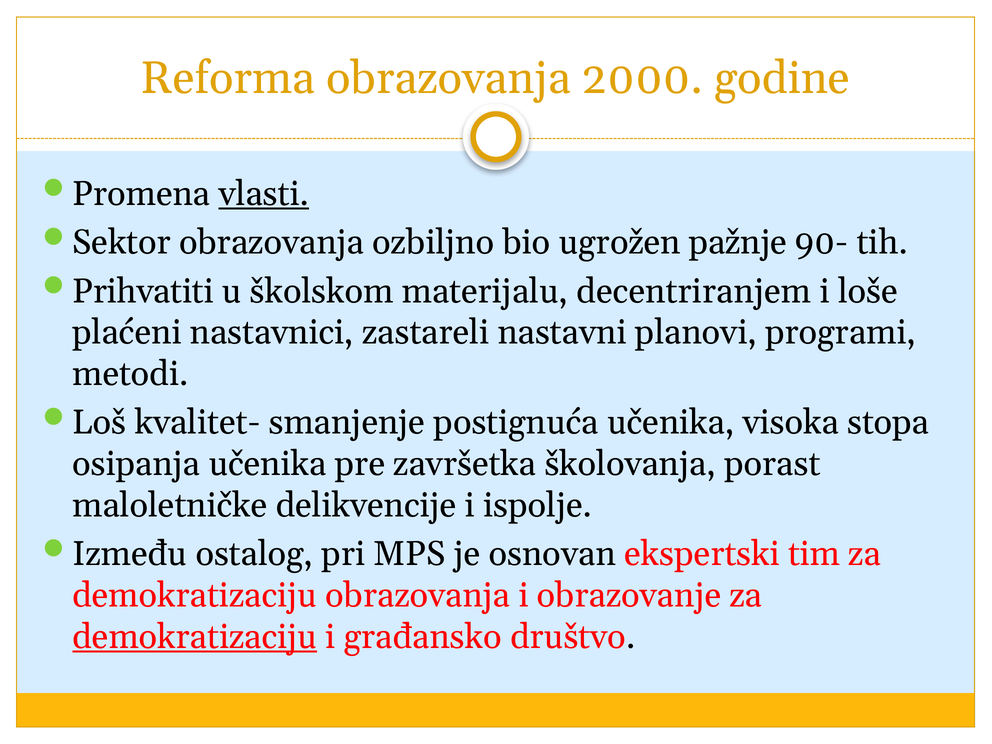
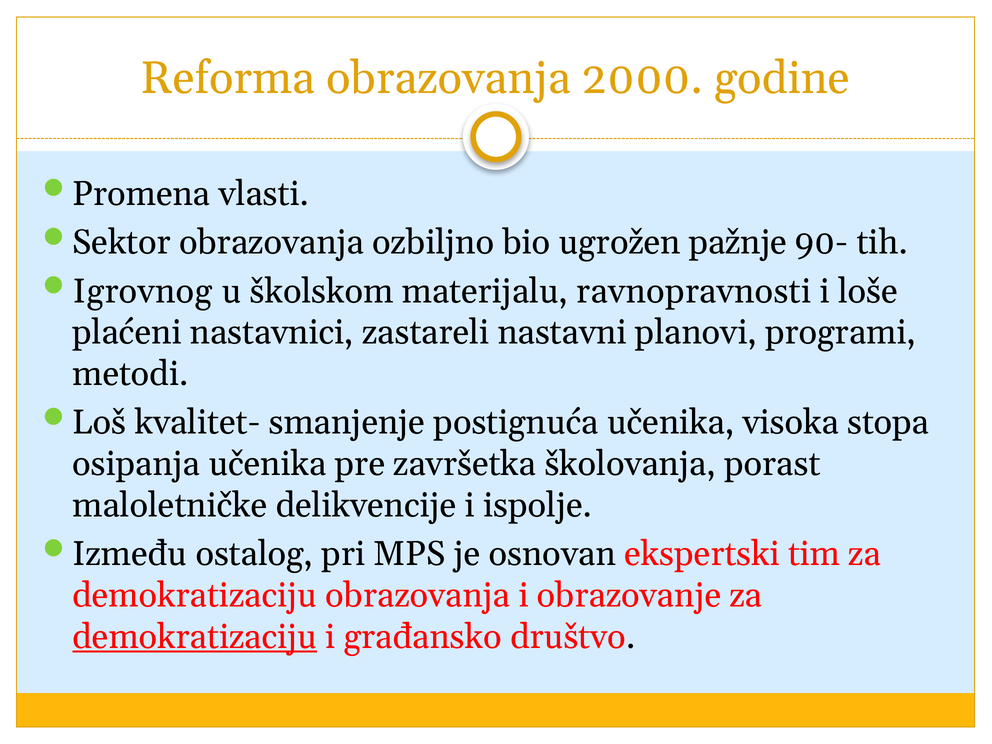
vlasti underline: present -> none
Prihvatiti: Prihvatiti -> Igrovnog
decentriranjem: decentriranjem -> ravnopravnosti
